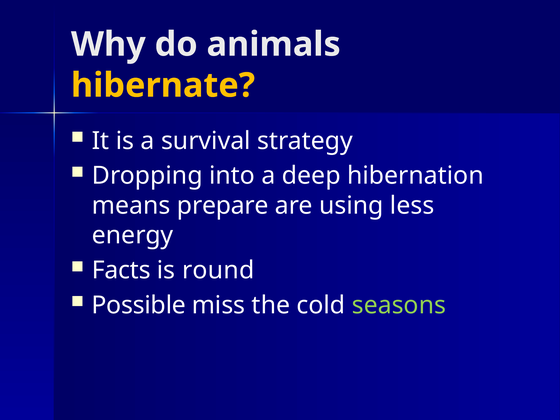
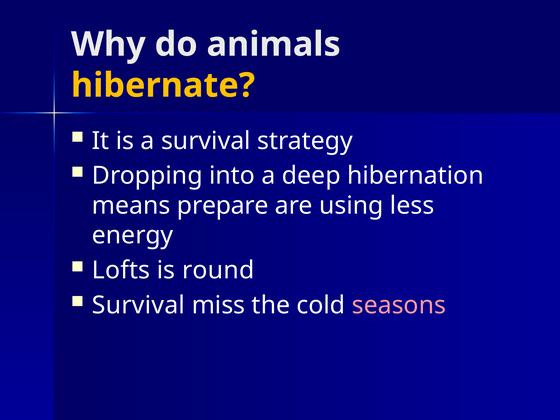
Facts: Facts -> Lofts
Possible at (139, 305): Possible -> Survival
seasons colour: light green -> pink
